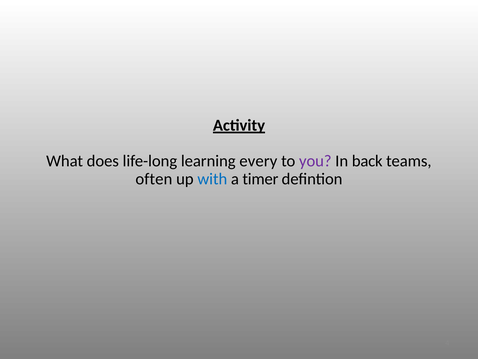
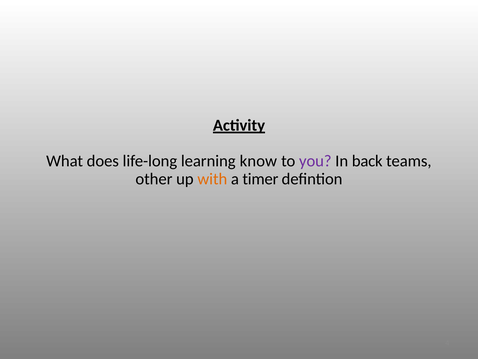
every: every -> know
often: often -> other
with colour: blue -> orange
